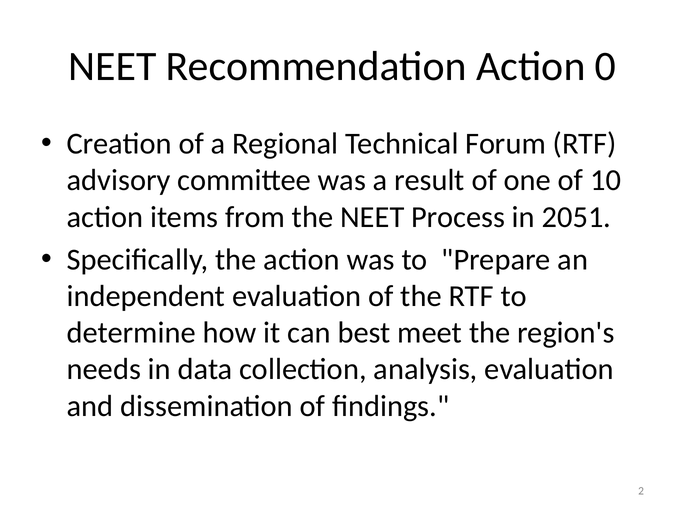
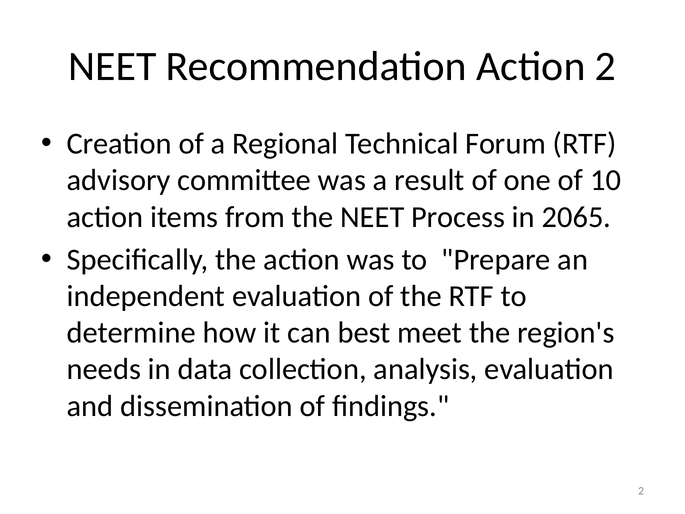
Action 0: 0 -> 2
2051: 2051 -> 2065
